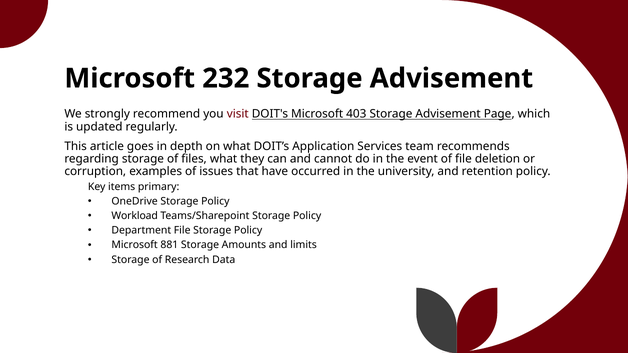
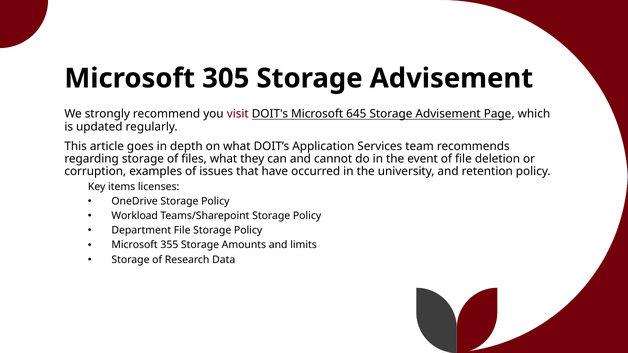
232: 232 -> 305
403: 403 -> 645
primary: primary -> licenses
881: 881 -> 355
